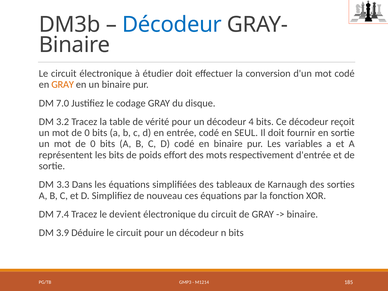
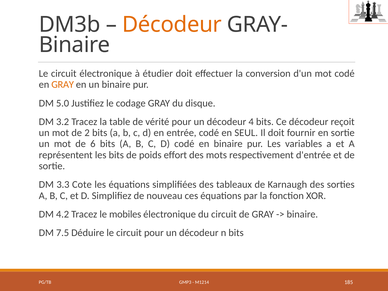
Décodeur at (172, 25) colour: blue -> orange
7.0: 7.0 -> 5.0
0 at (87, 133): 0 -> 2
0 at (93, 144): 0 -> 6
Dans: Dans -> Cote
7.4: 7.4 -> 4.2
devient: devient -> mobiles
3.9: 3.9 -> 7.5
